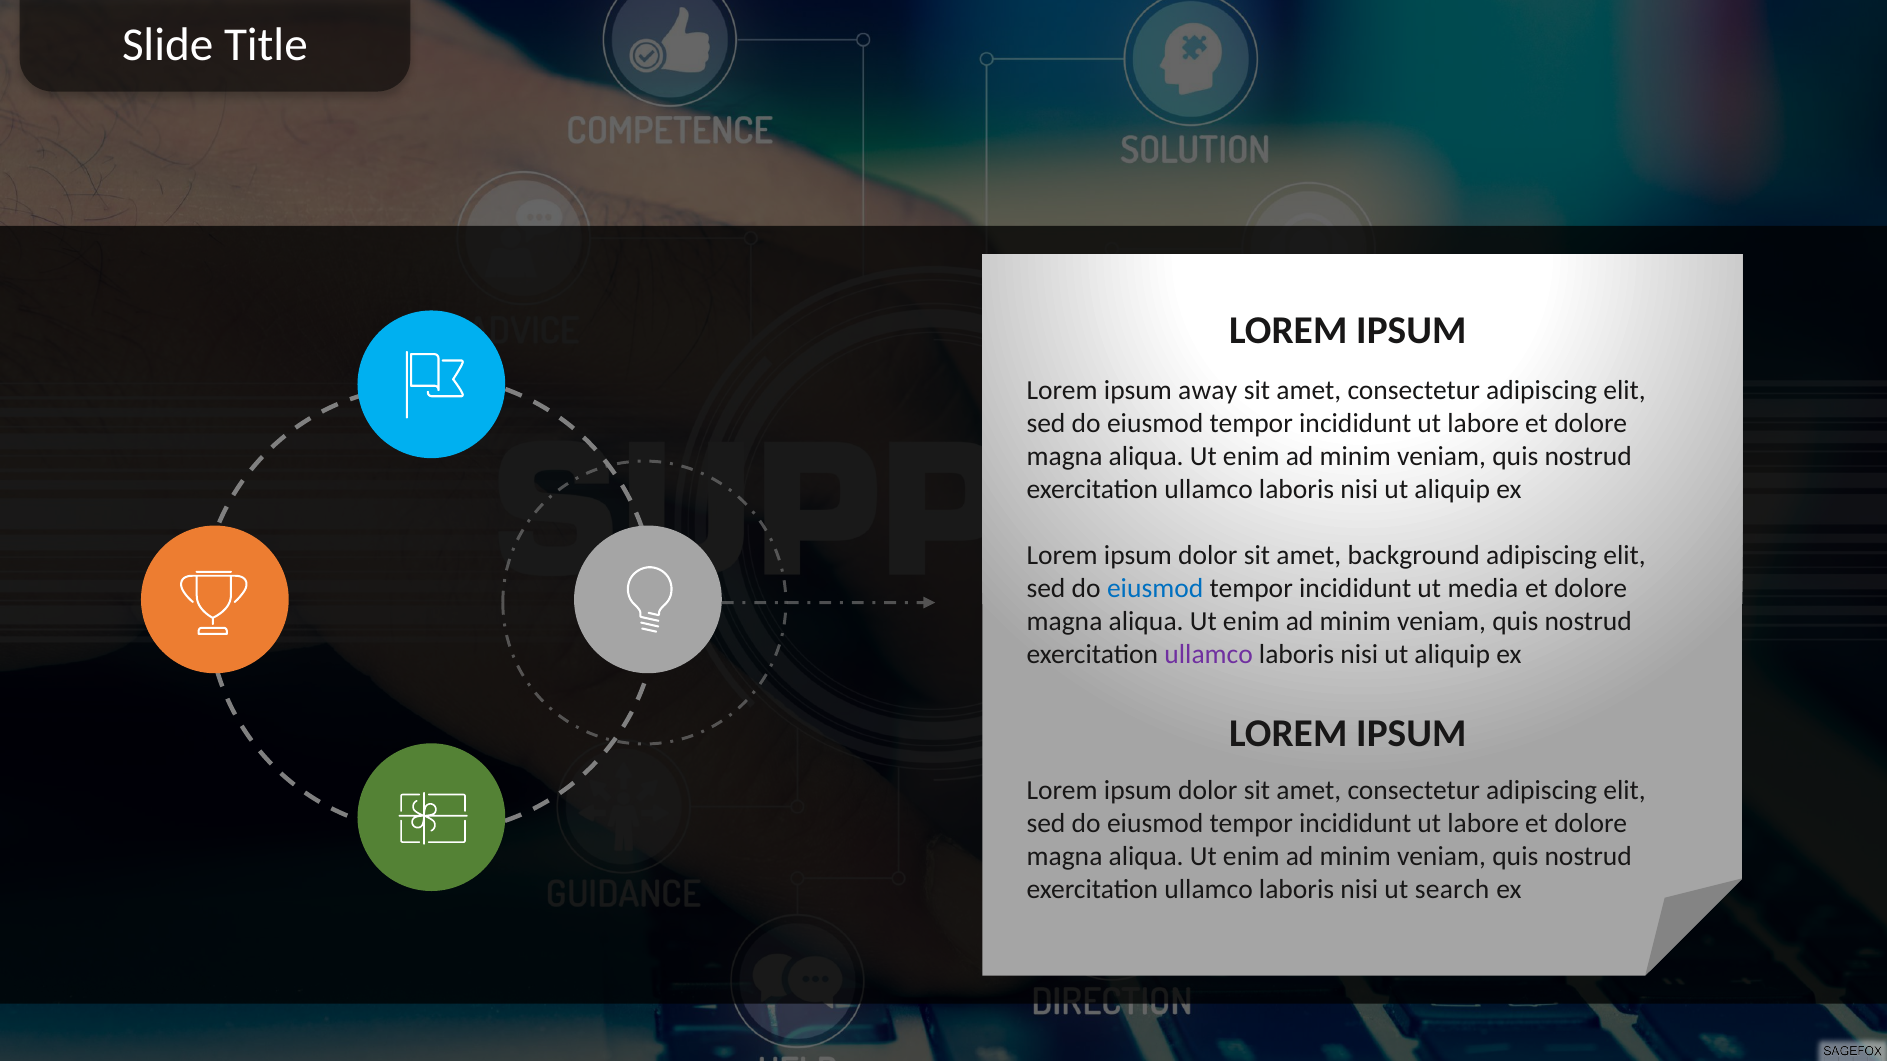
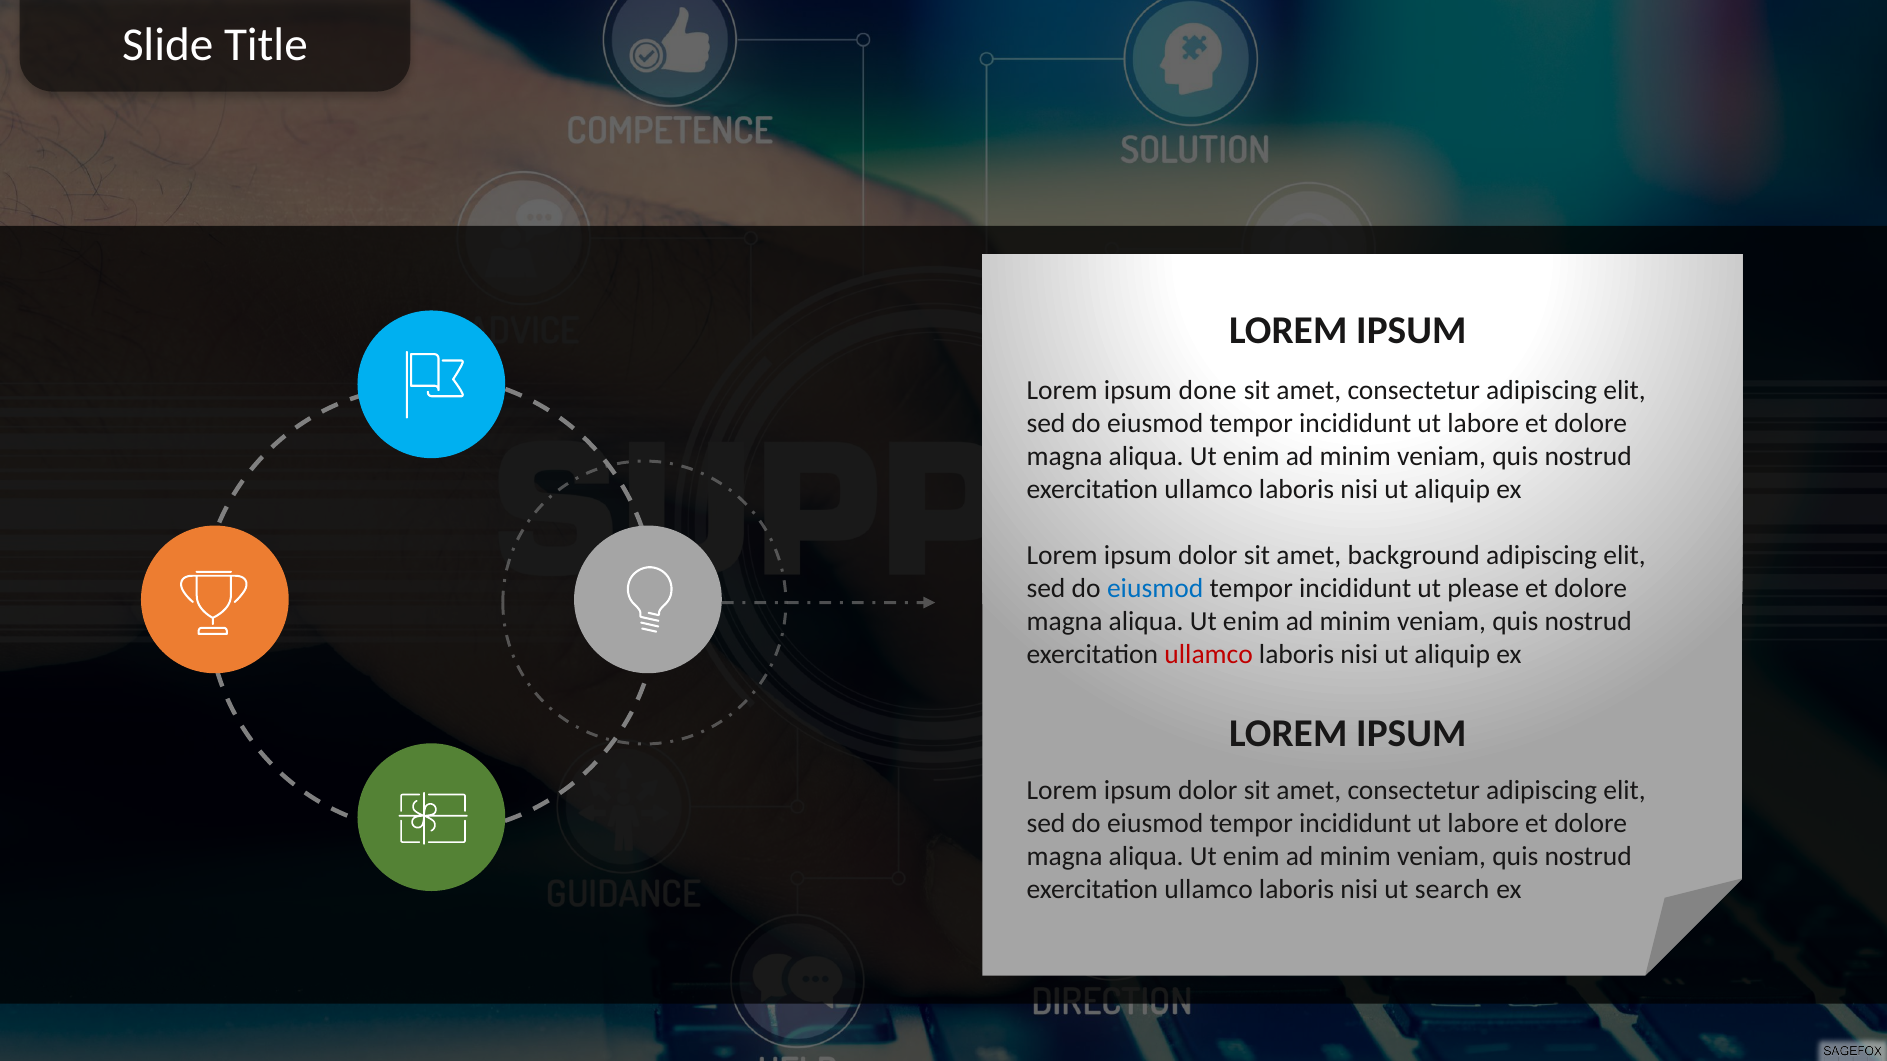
away: away -> done
media: media -> please
ullamco at (1209, 655) colour: purple -> red
